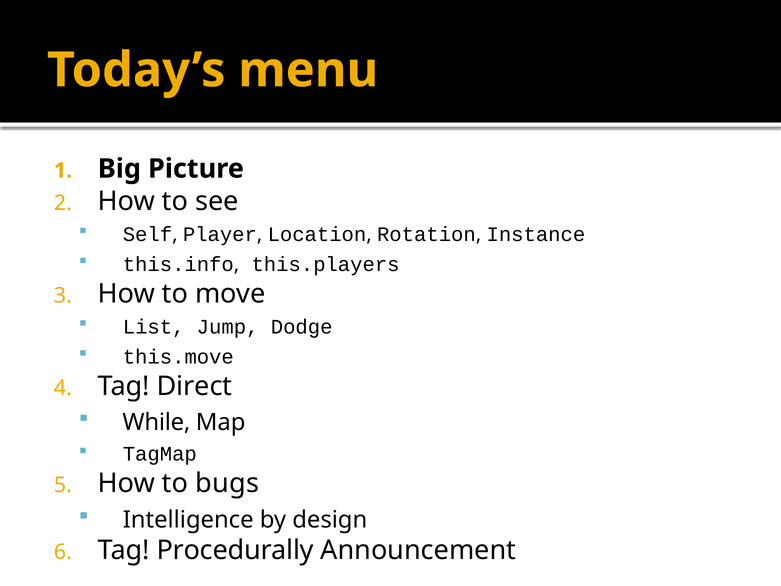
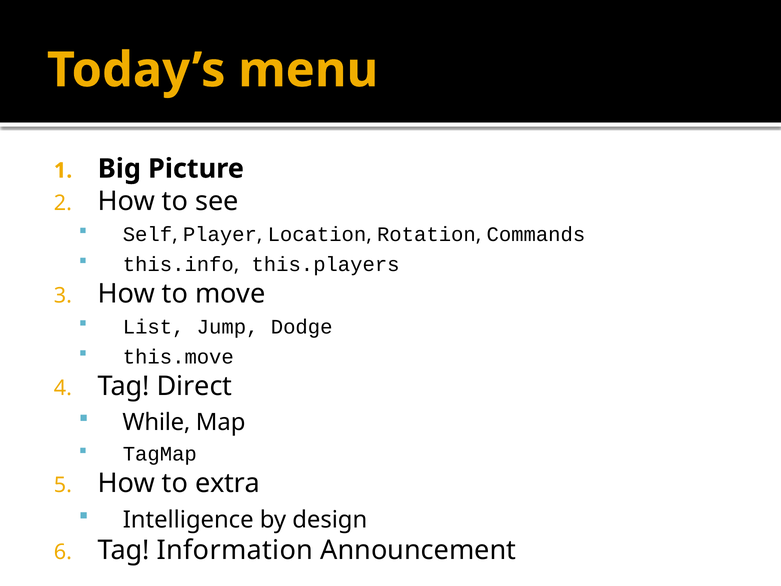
Instance: Instance -> Commands
bugs: bugs -> extra
Procedurally: Procedurally -> Information
